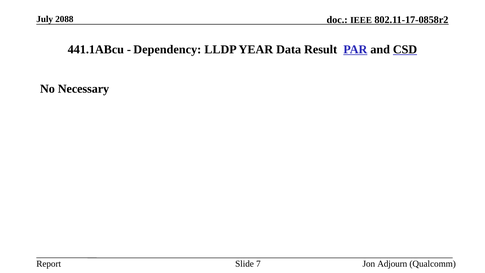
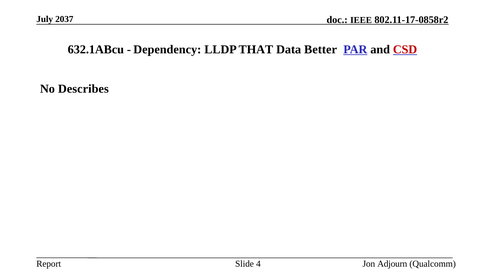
2088: 2088 -> 2037
441.1ABcu: 441.1ABcu -> 632.1ABcu
YEAR: YEAR -> THAT
Result: Result -> Better
CSD colour: black -> red
Necessary: Necessary -> Describes
7: 7 -> 4
